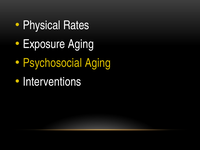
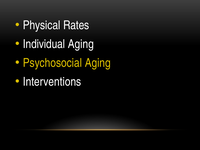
Exposure: Exposure -> Individual
